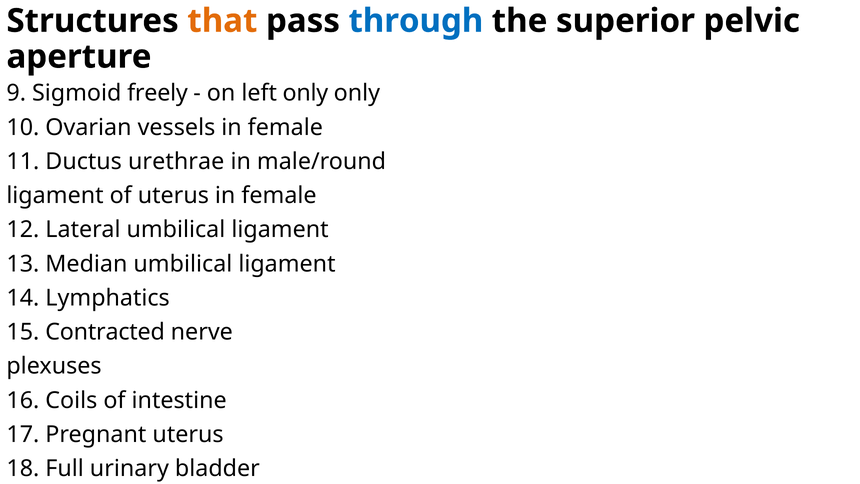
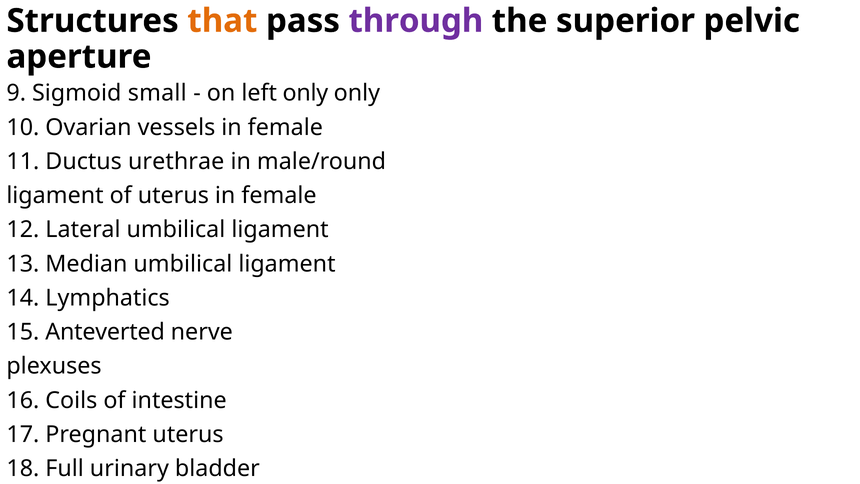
through colour: blue -> purple
freely: freely -> small
Contracted: Contracted -> Anteverted
